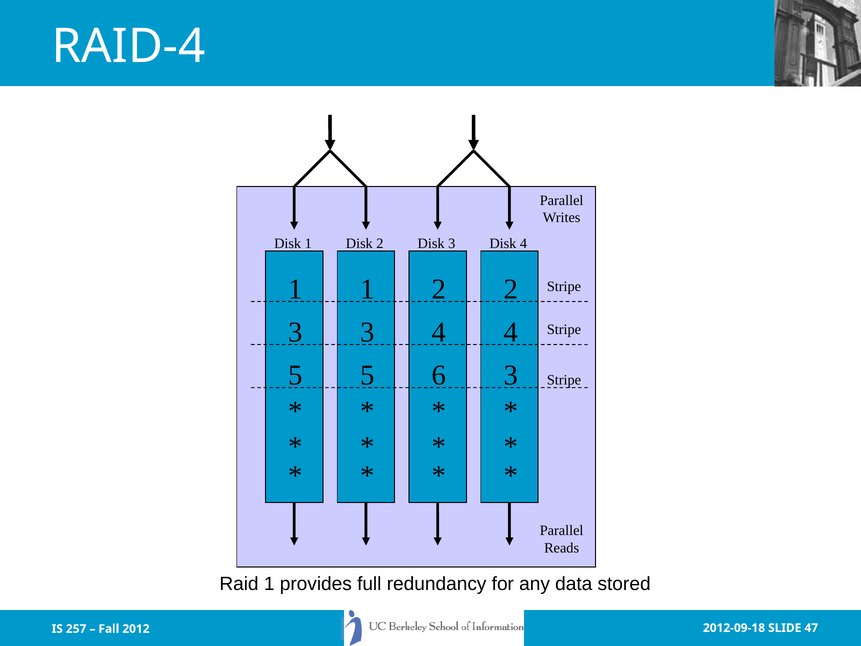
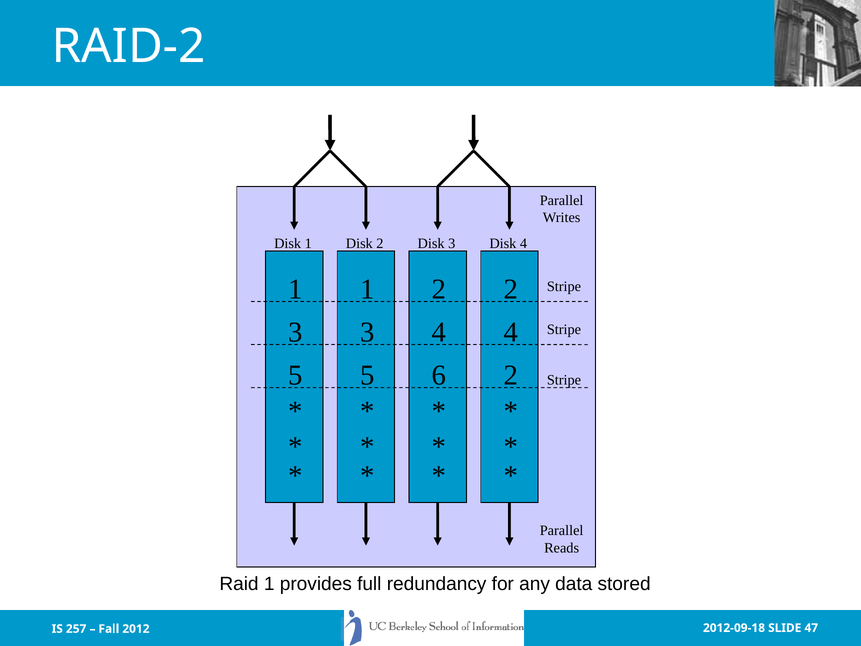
RAID-4: RAID-4 -> RAID-2
6 3: 3 -> 2
